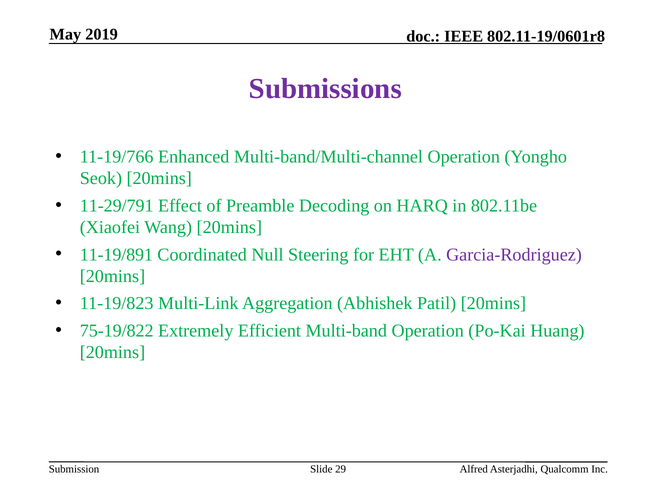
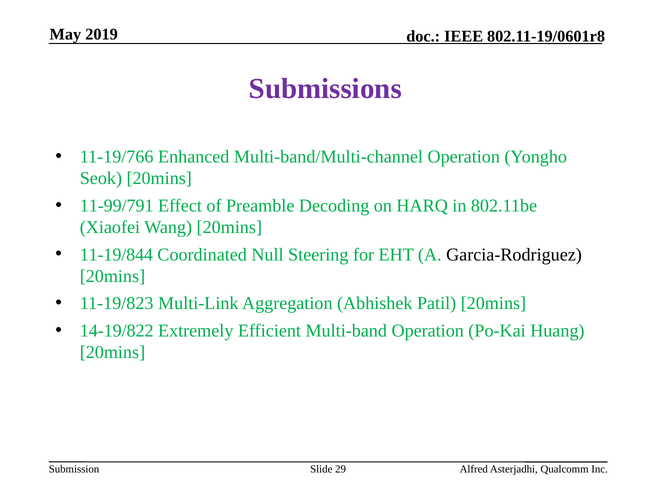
11-29/791: 11-29/791 -> 11-99/791
11-19/891: 11-19/891 -> 11-19/844
Garcia-Rodriguez colour: purple -> black
75-19/822: 75-19/822 -> 14-19/822
